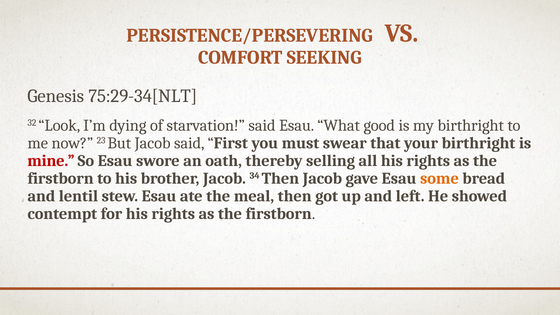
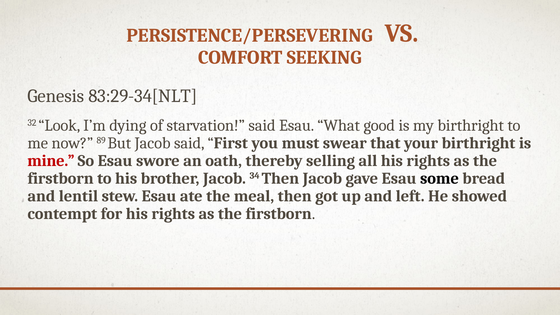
75:29-34[NLT: 75:29-34[NLT -> 83:29-34[NLT
23: 23 -> 89
some colour: orange -> black
